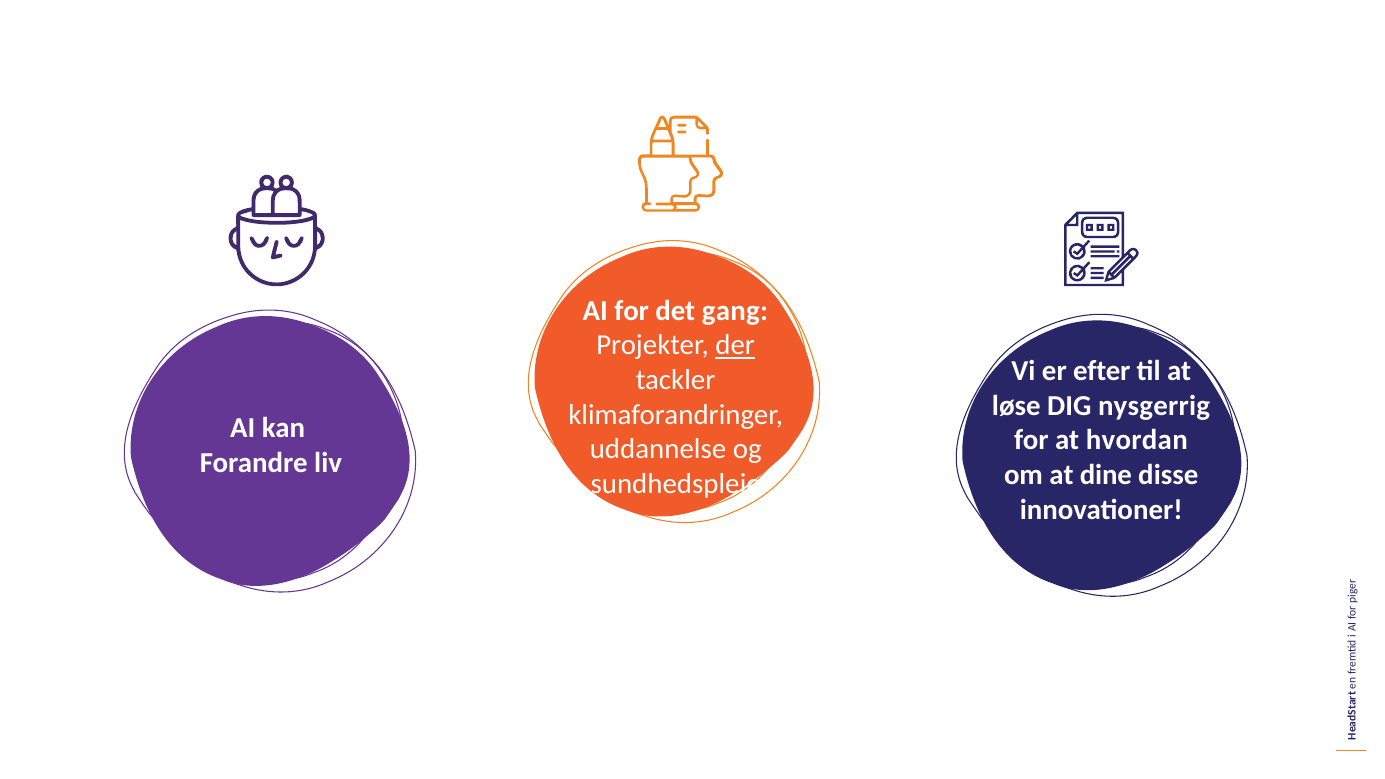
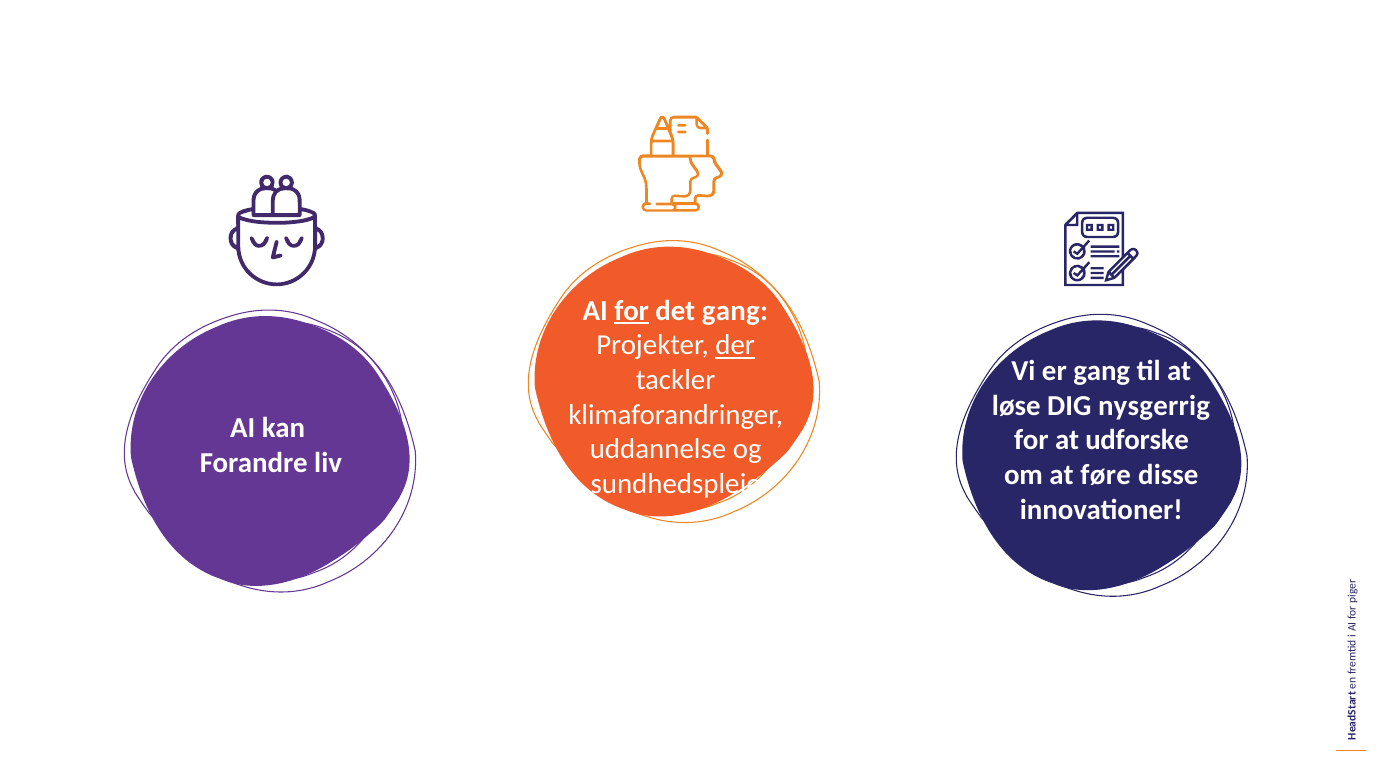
for at (632, 311) underline: none -> present
er efter: efter -> gang
hvordan: hvordan -> udforske
dine: dine -> føre
